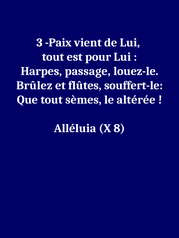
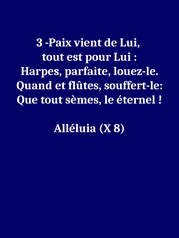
passage: passage -> parfaite
Brûlez: Brûlez -> Quand
altérée: altérée -> éternel
